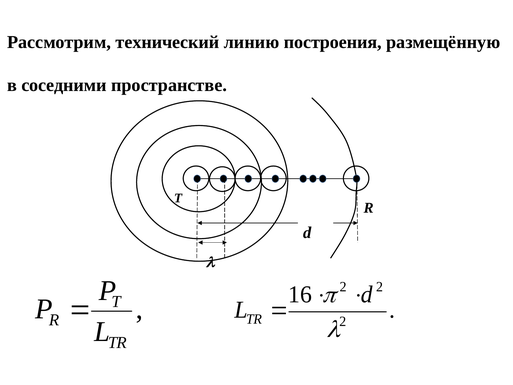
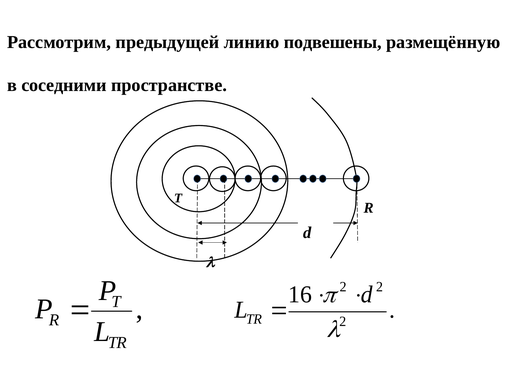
технический: технический -> предыдущей
построения: построения -> подвешены
